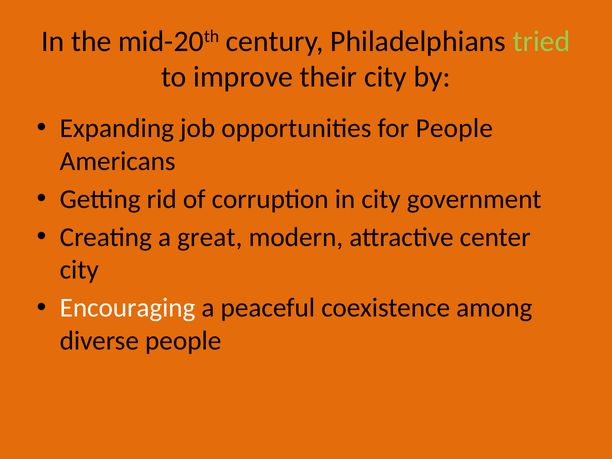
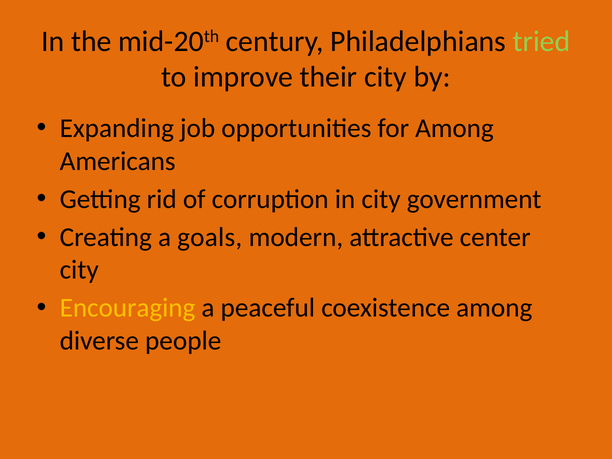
for People: People -> Among
great: great -> goals
Encouraging colour: white -> yellow
